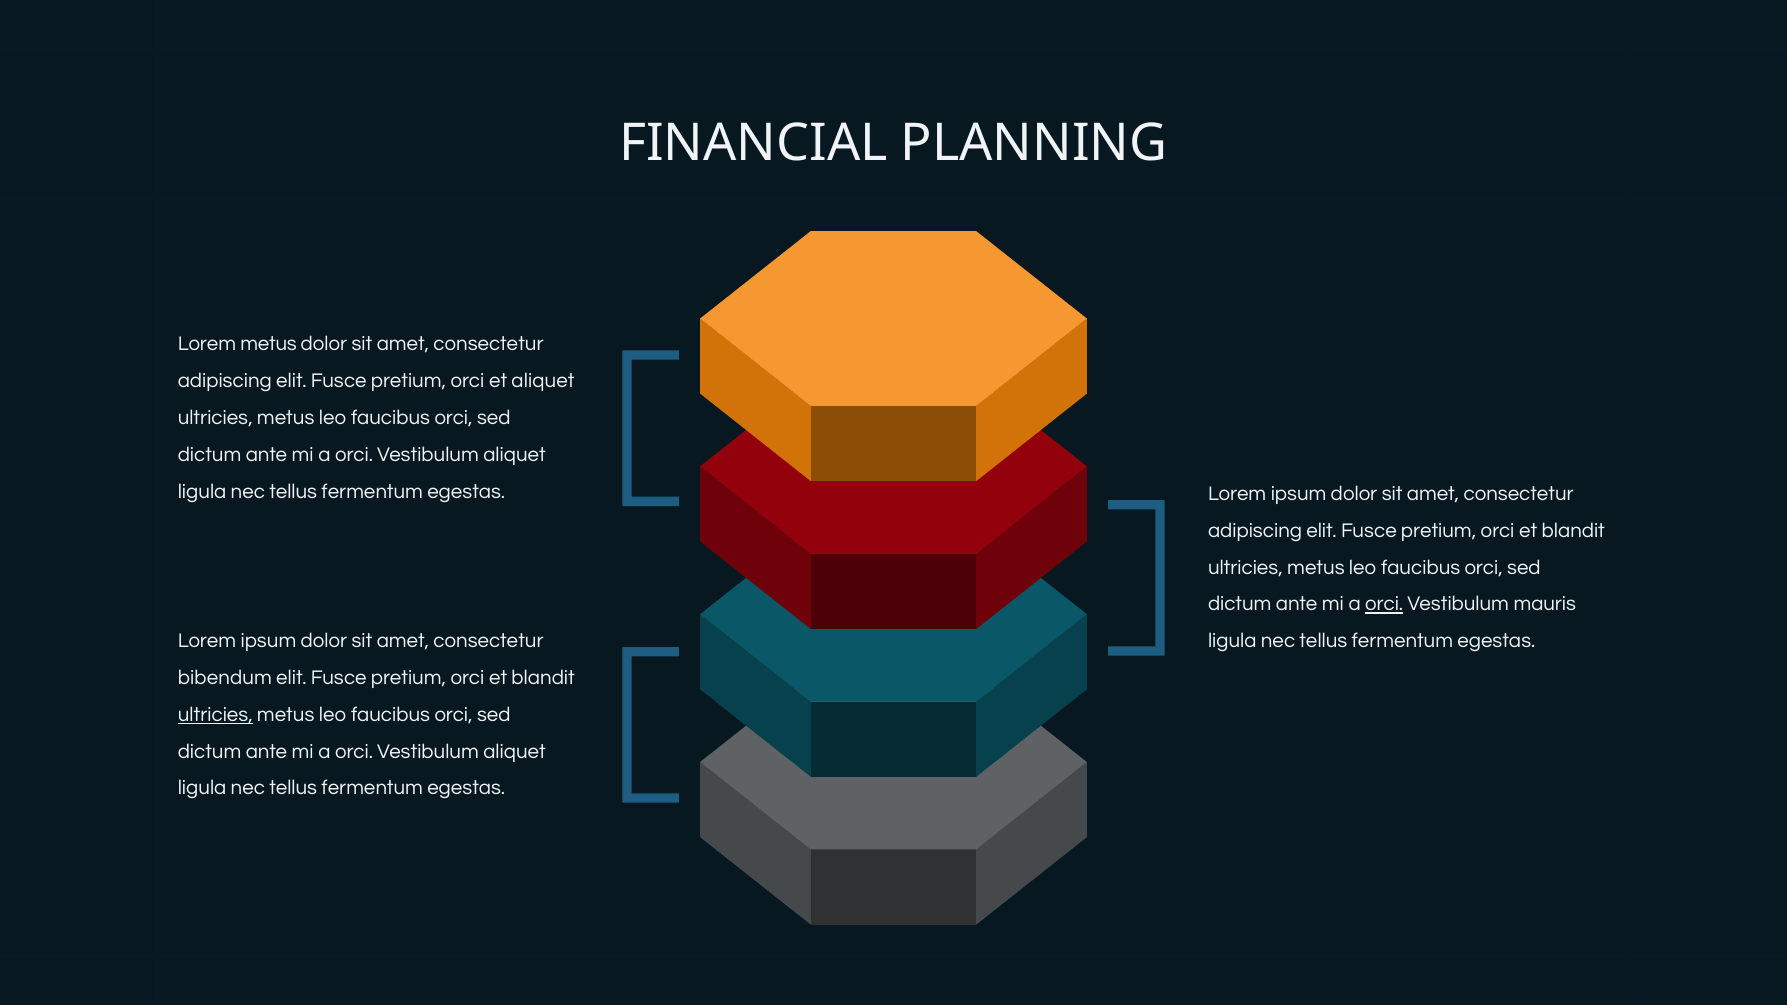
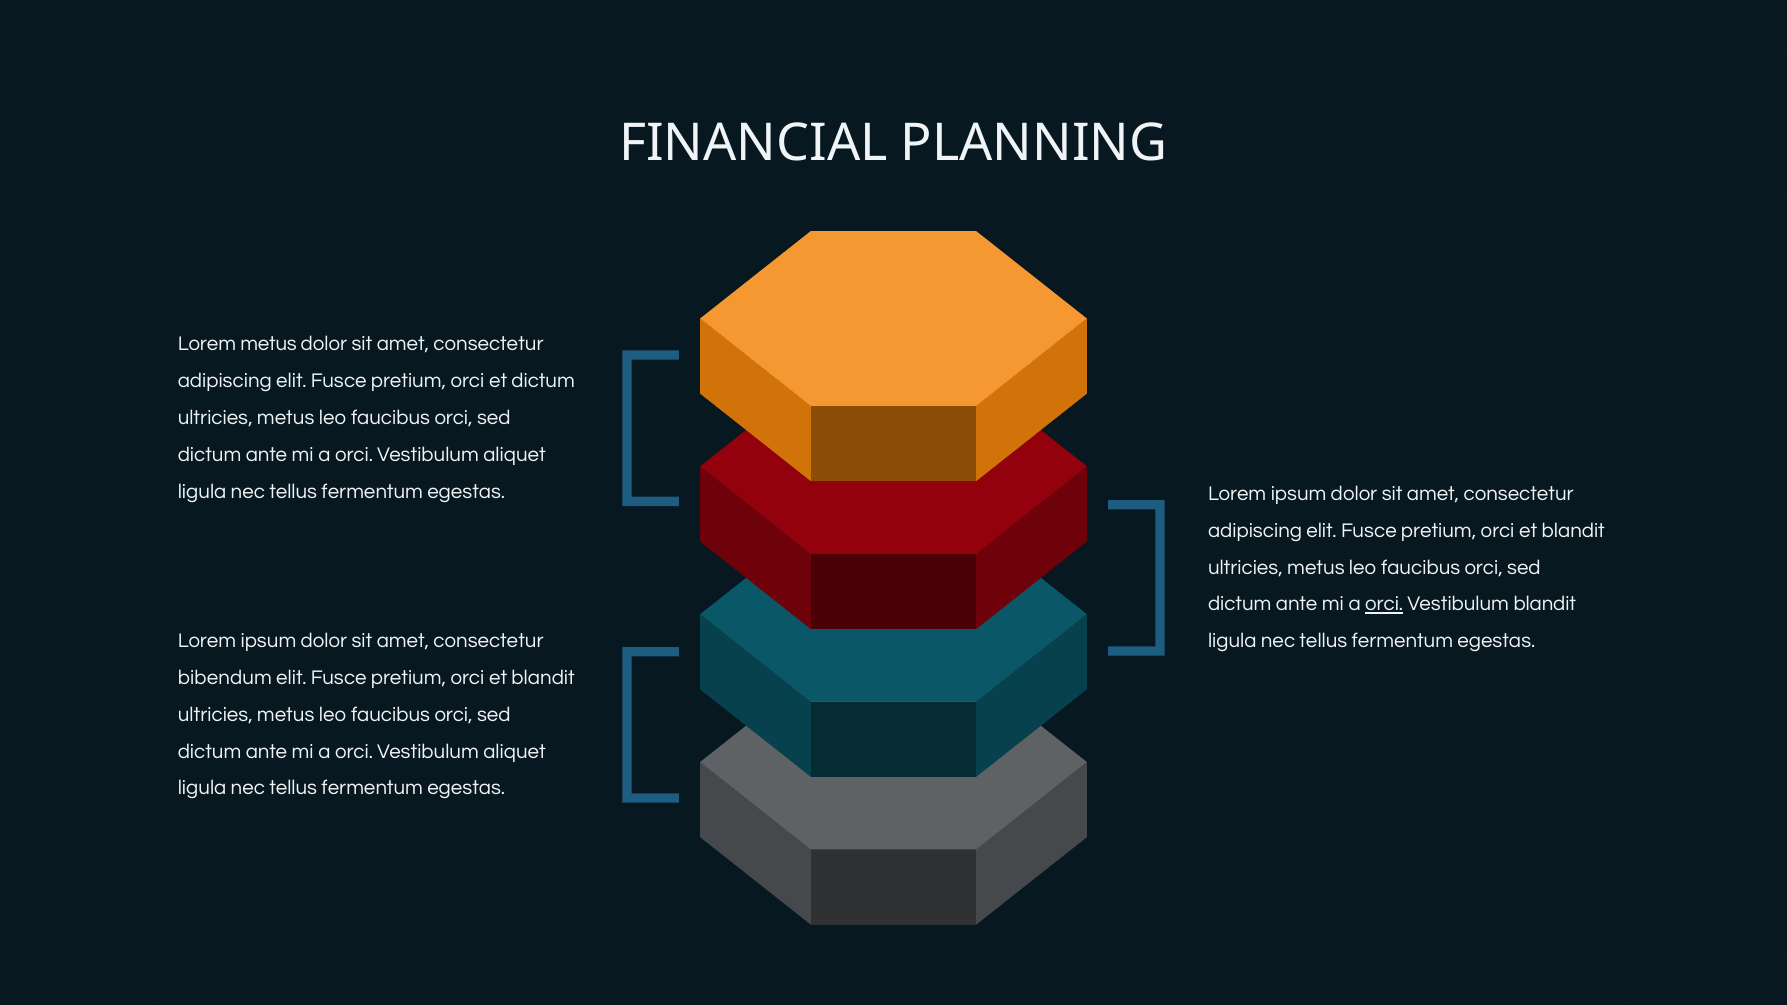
et aliquet: aliquet -> dictum
Vestibulum mauris: mauris -> blandit
ultricies at (215, 715) underline: present -> none
